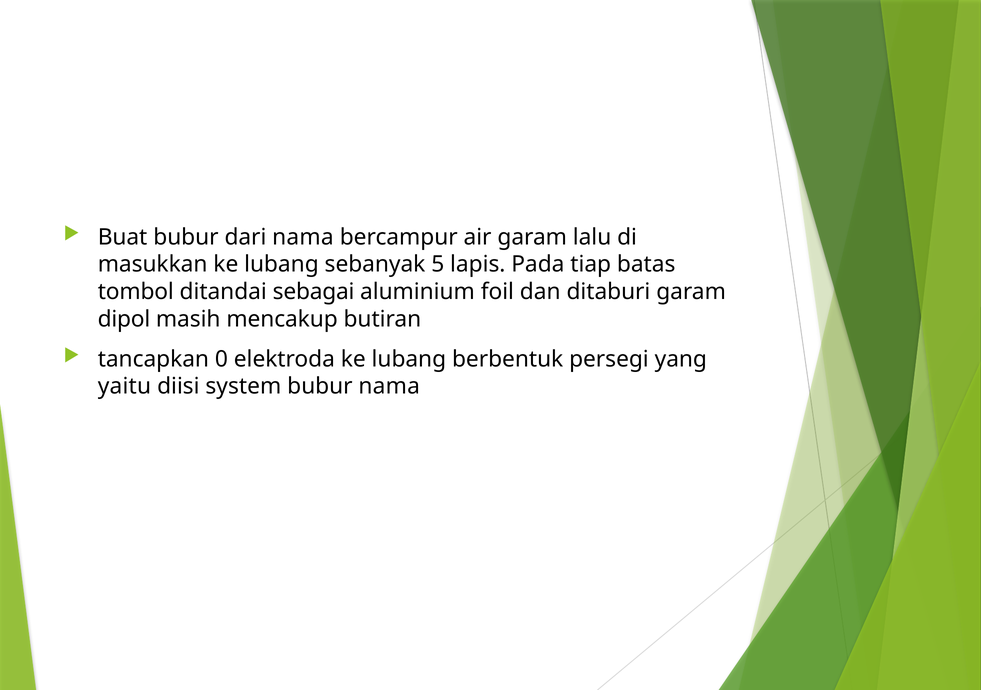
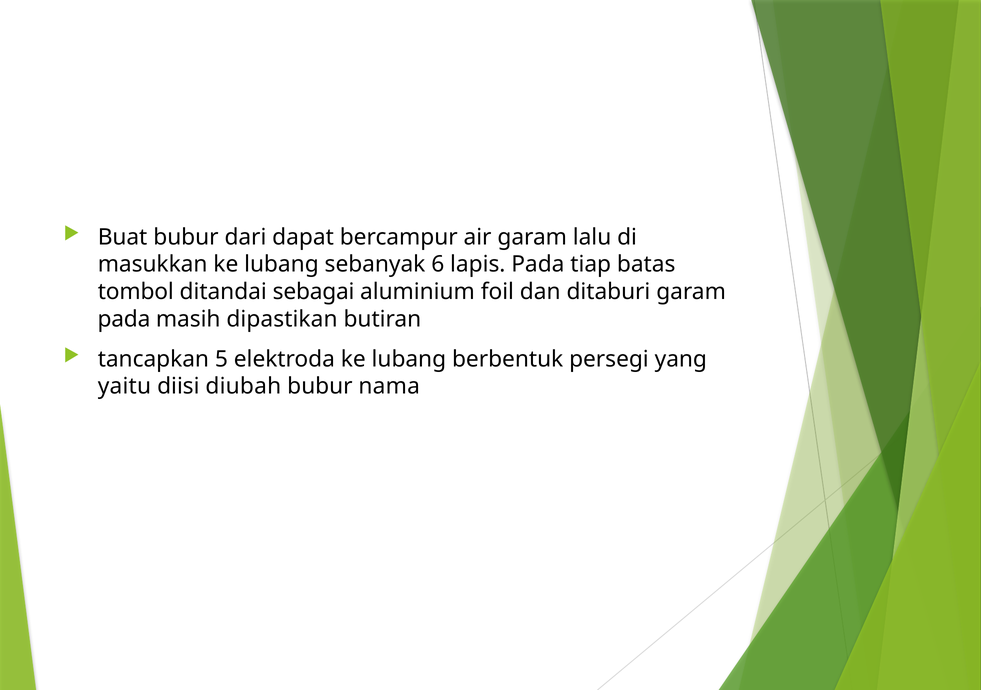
dari nama: nama -> dapat
5: 5 -> 6
dipol at (124, 319): dipol -> pada
mencakup: mencakup -> dipastikan
0: 0 -> 5
system: system -> diubah
